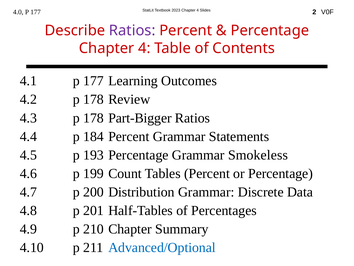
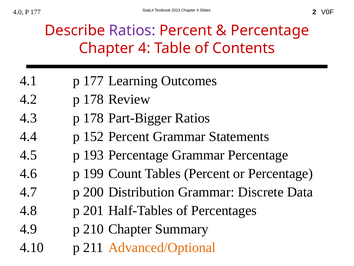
184: 184 -> 152
Grammar Smokeless: Smokeless -> Percentage
Advanced/Optional colour: blue -> orange
